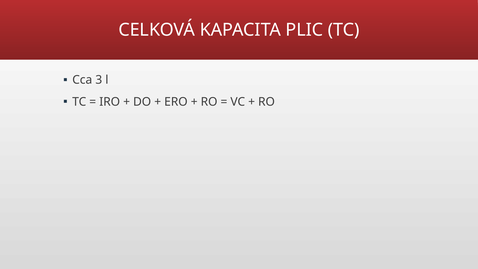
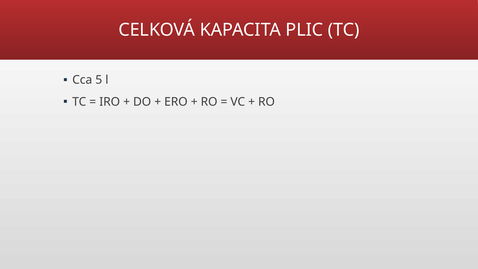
3: 3 -> 5
